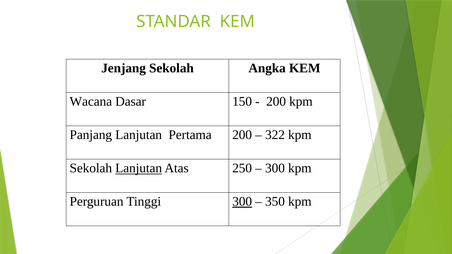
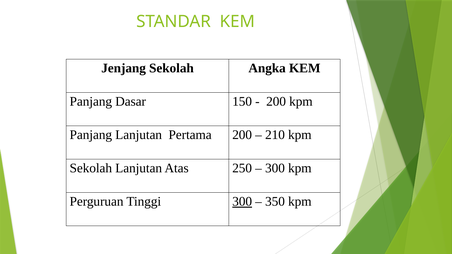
Wacana at (91, 102): Wacana -> Panjang
322: 322 -> 210
Lanjutan at (139, 168) underline: present -> none
